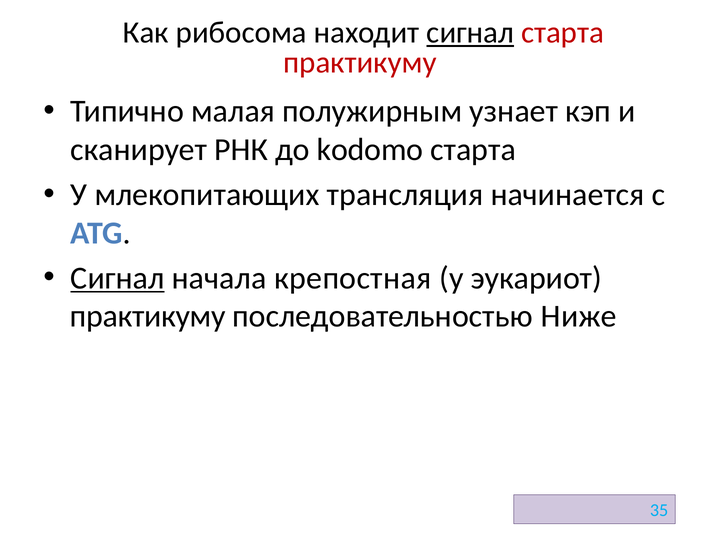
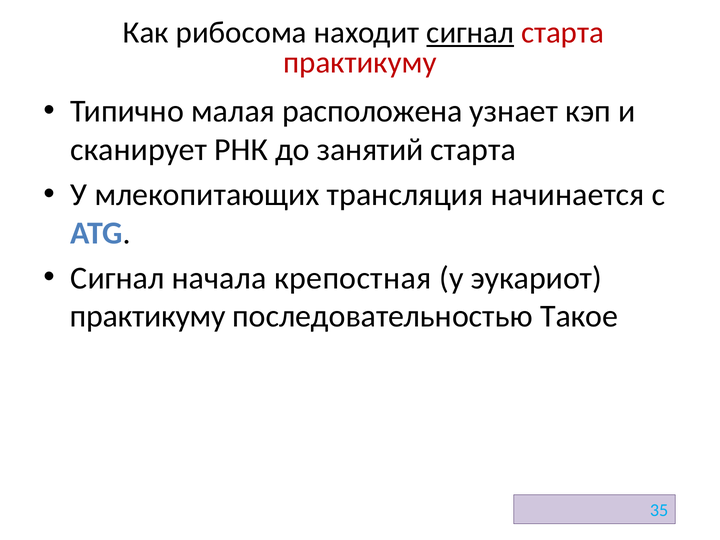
полужирным: полужирным -> расположена
kodomo: kodomo -> занятий
Сигнал at (118, 278) underline: present -> none
Ниже: Ниже -> Такое
